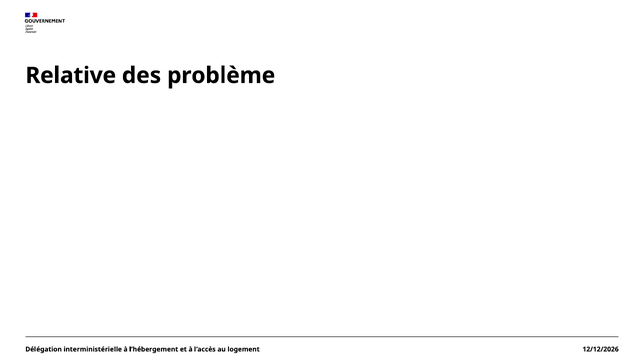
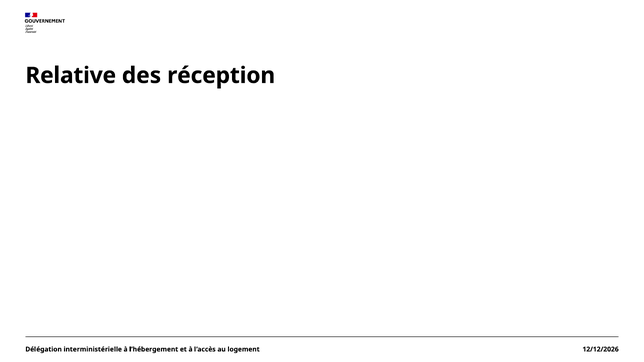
problème: problème -> réception
